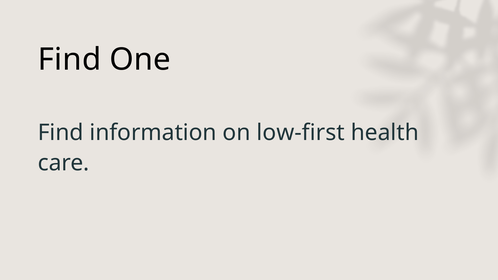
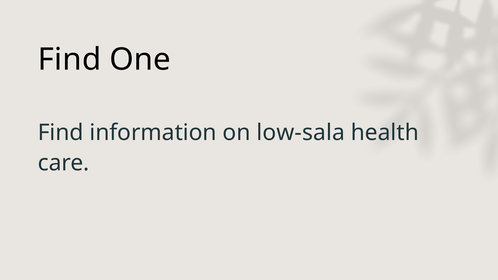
low-first: low-first -> low-sala
